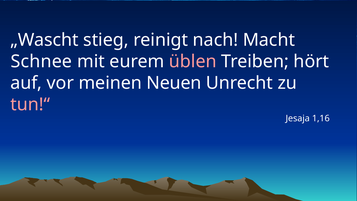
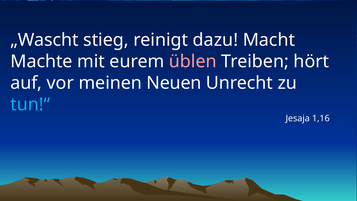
nach: nach -> dazu
Schnee: Schnee -> Machte
tun!“ colour: pink -> light blue
